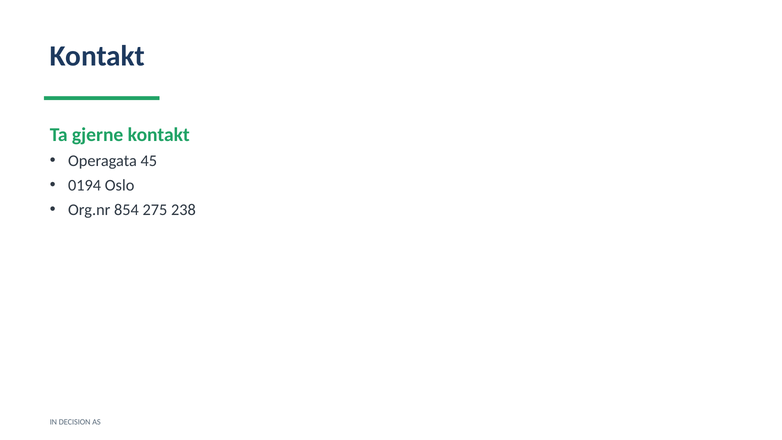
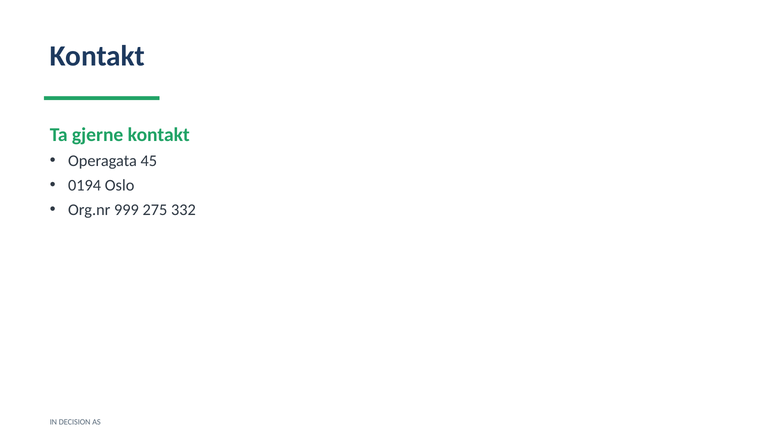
854: 854 -> 999
238: 238 -> 332
